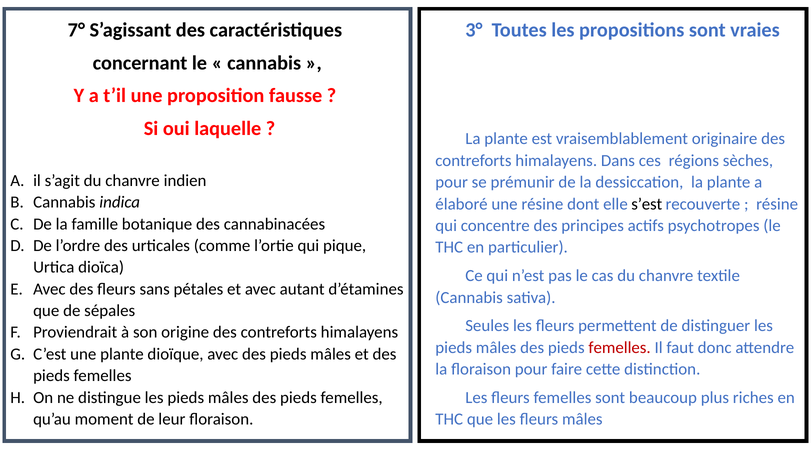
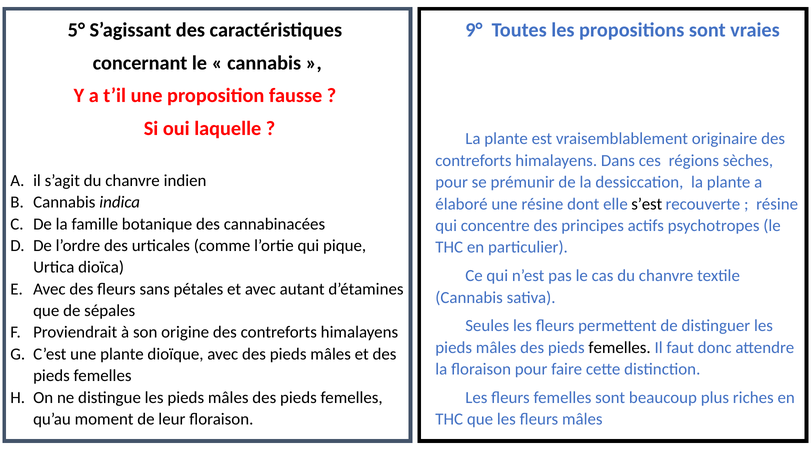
7°: 7° -> 5°
3°: 3° -> 9°
femelles at (620, 348) colour: red -> black
